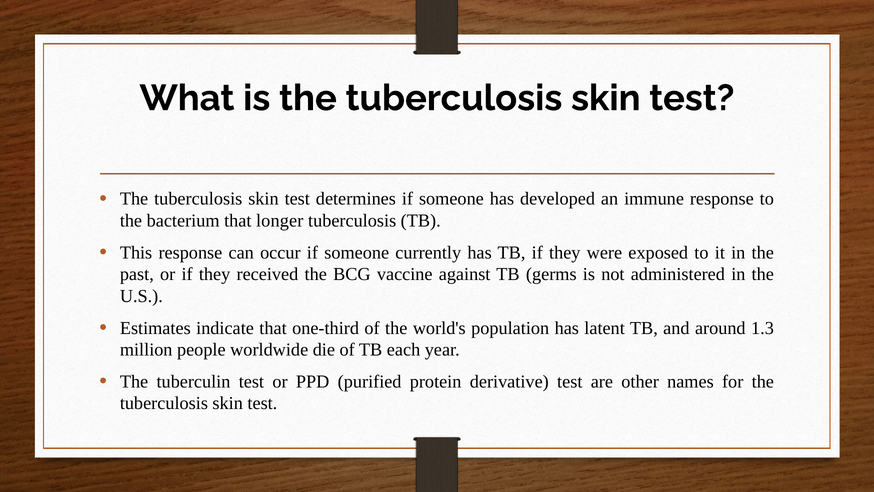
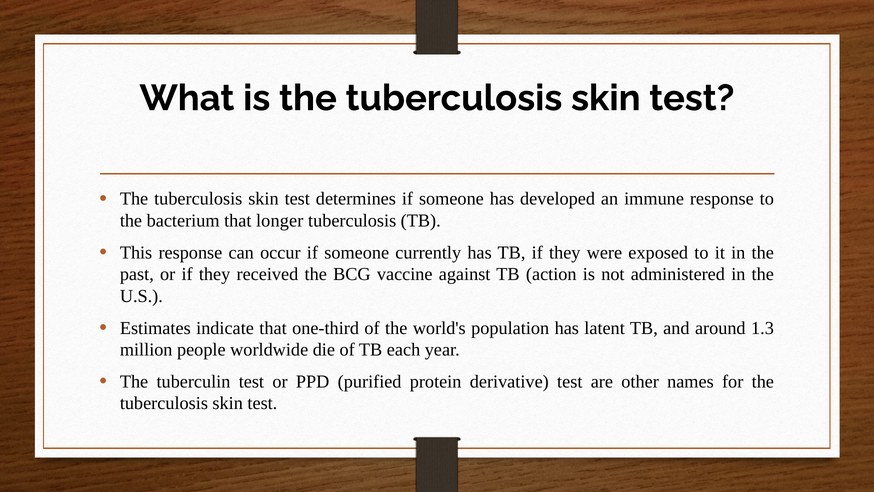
germs: germs -> action
